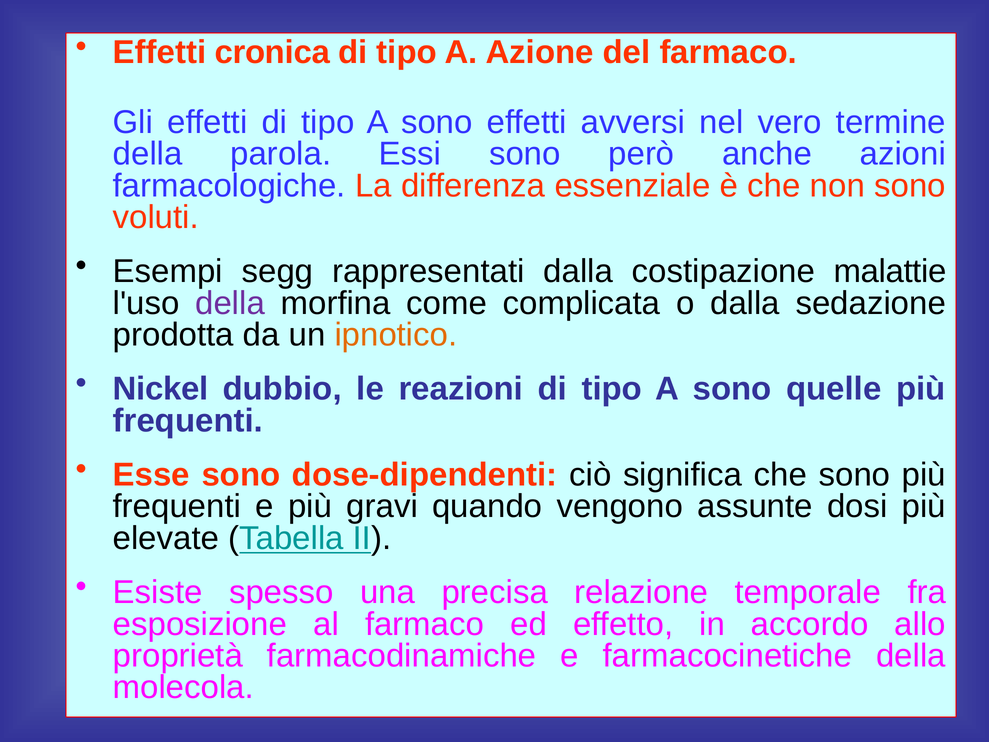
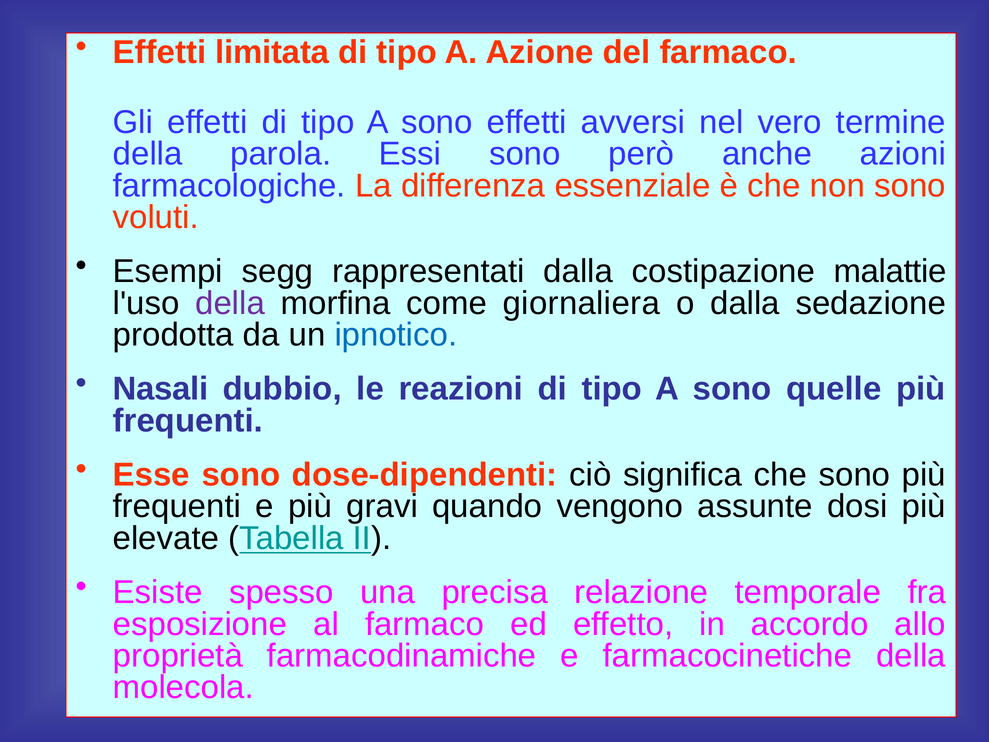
cronica: cronica -> limitata
complicata: complicata -> giornaliera
ipnotico colour: orange -> blue
Nickel: Nickel -> Nasali
